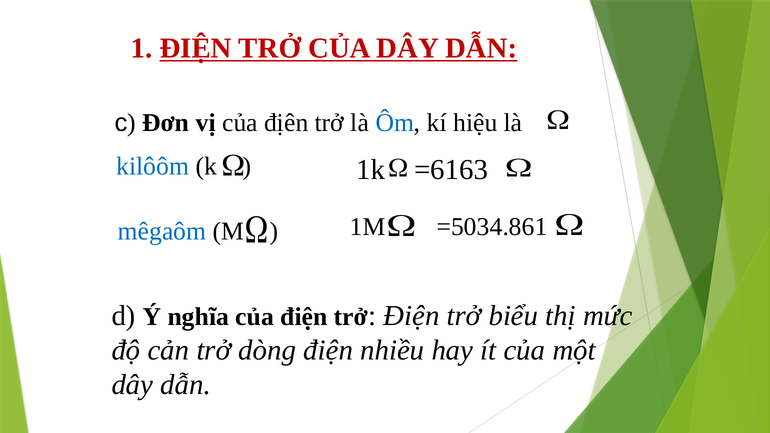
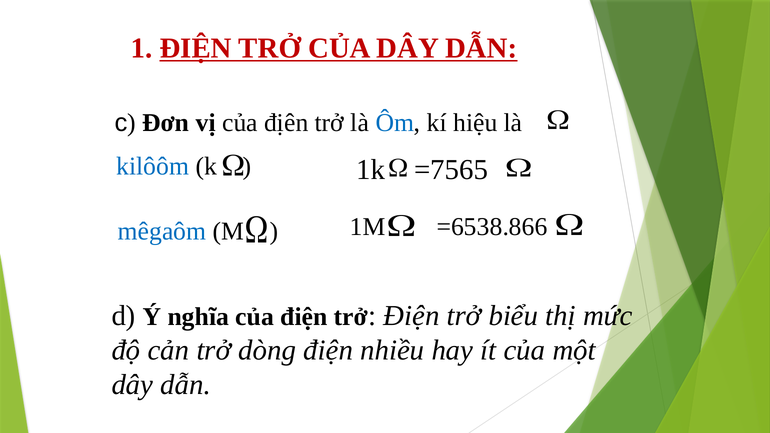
=6163: =6163 -> =7565
=5034.861: =5034.861 -> =6538.866
